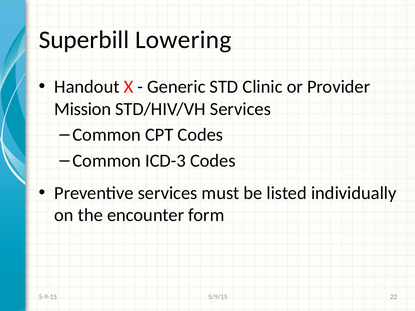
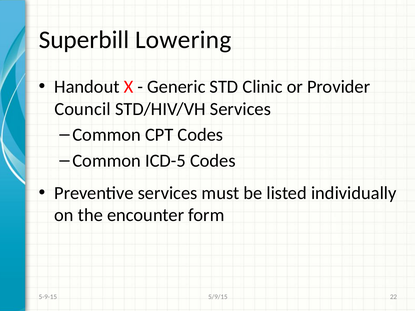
Mission: Mission -> Council
ICD-3: ICD-3 -> ICD-5
